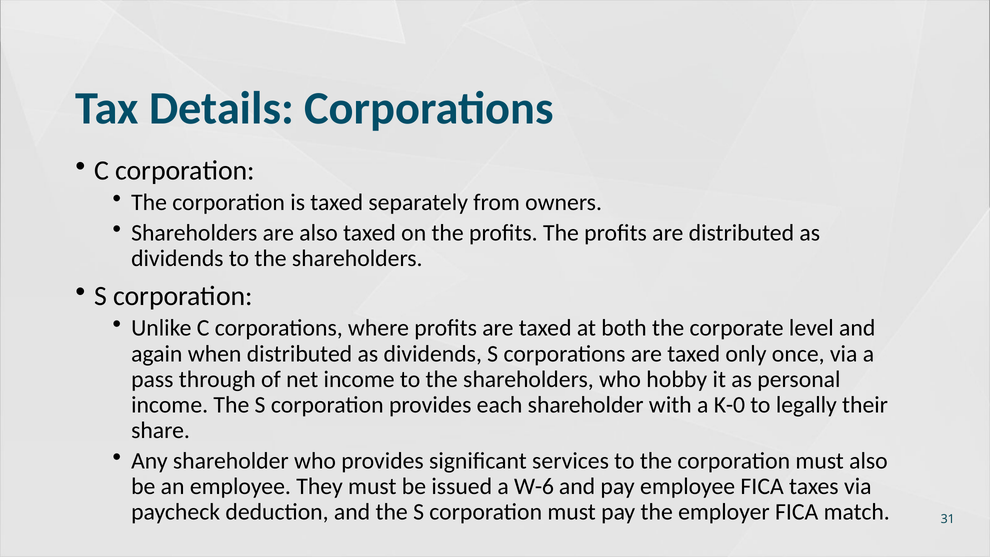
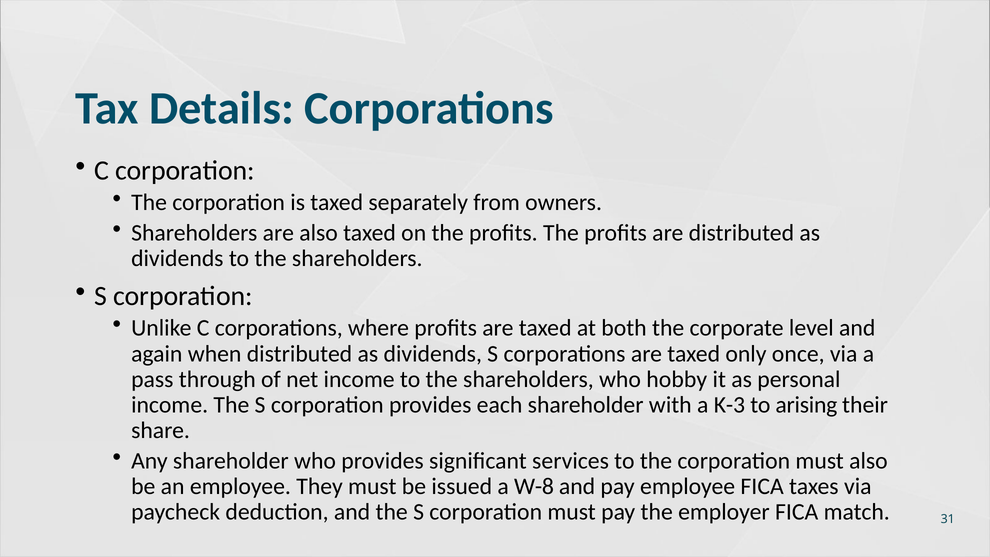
K-0: K-0 -> K-3
legally: legally -> arising
W-6: W-6 -> W-8
